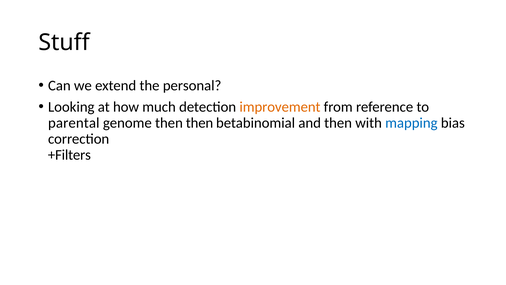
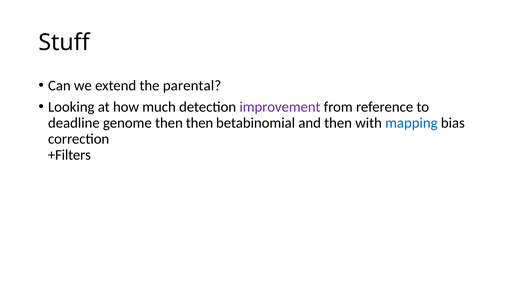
personal: personal -> parental
improvement colour: orange -> purple
parental: parental -> deadline
